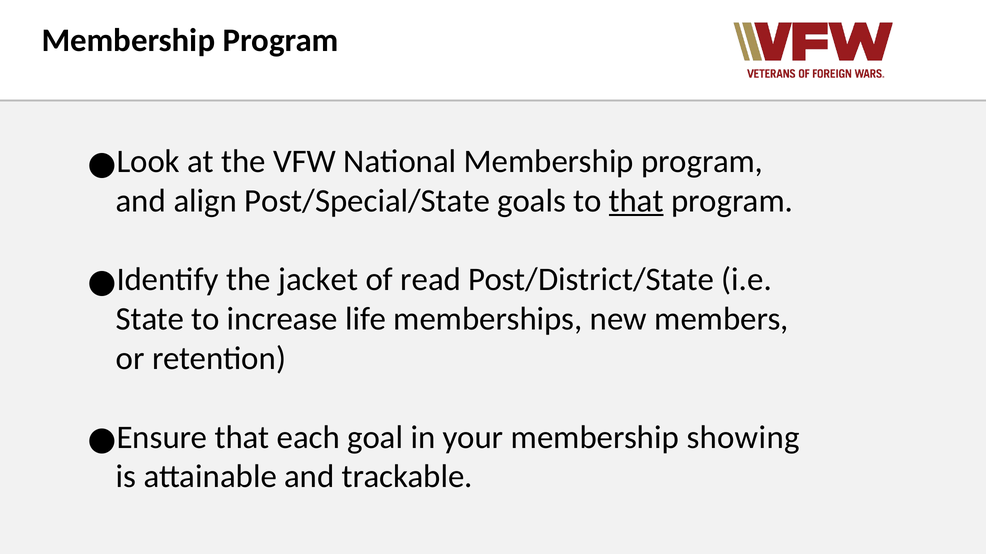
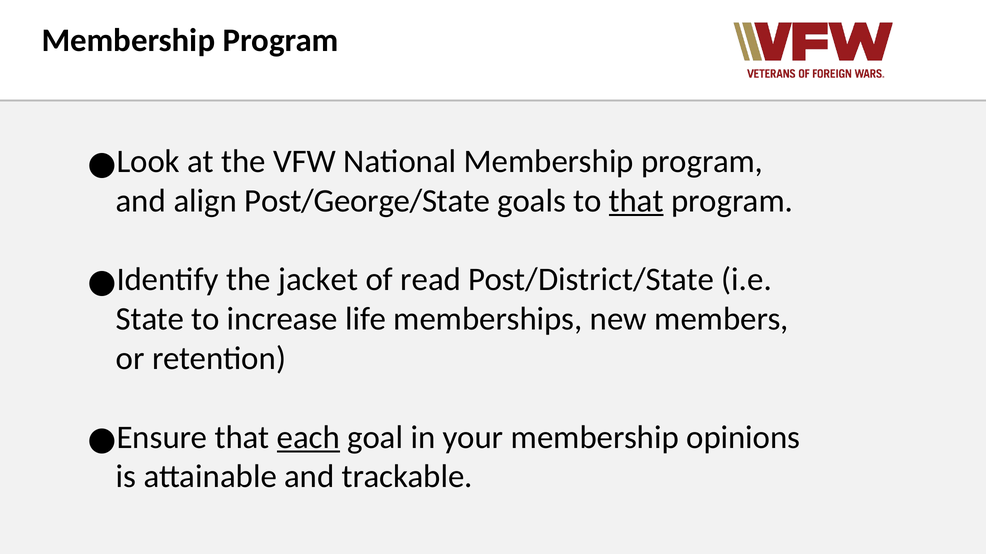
Post/Special/State: Post/Special/State -> Post/George/State
each underline: none -> present
showing: showing -> opinions
